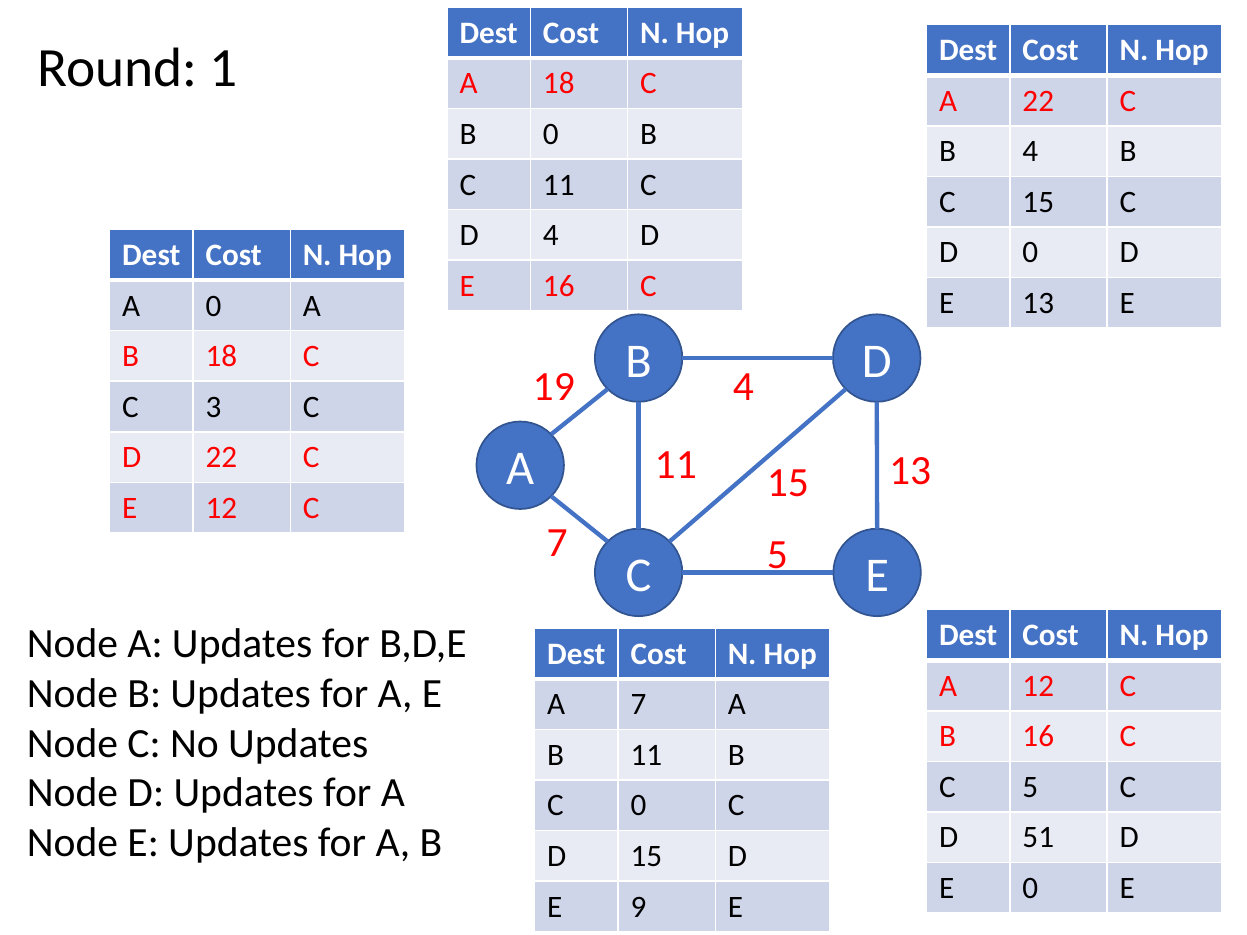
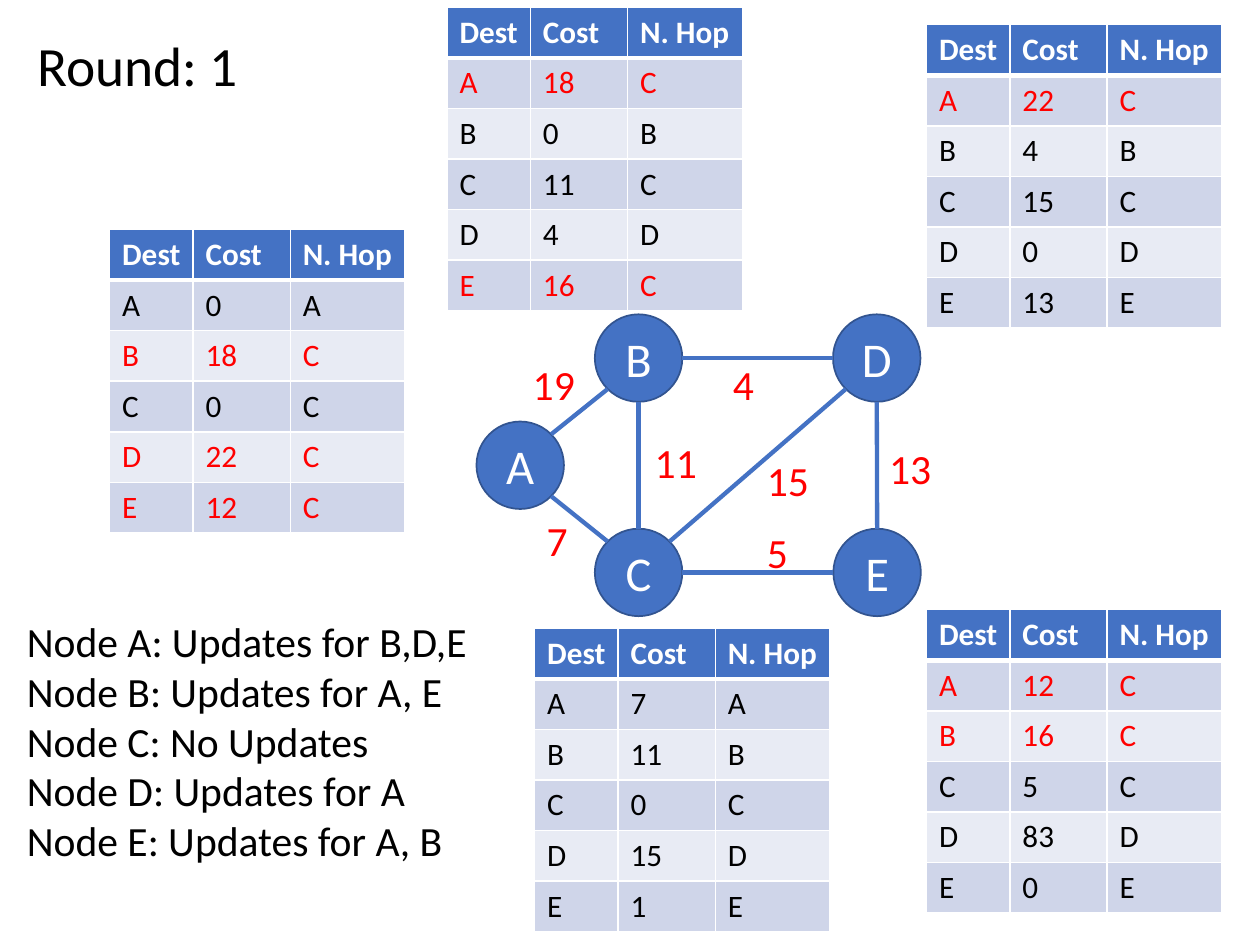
3 at (213, 407): 3 -> 0
51: 51 -> 83
E 9: 9 -> 1
